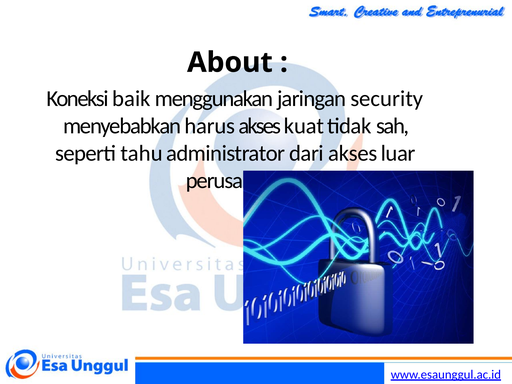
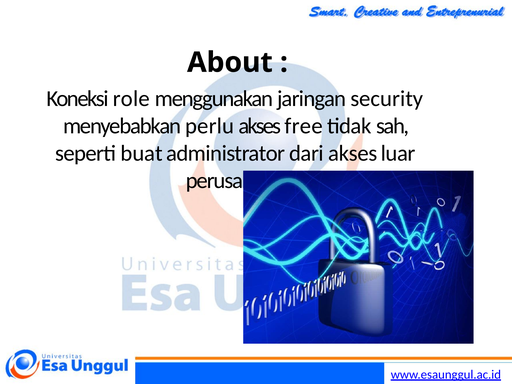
baik: baik -> role
harus: harus -> perlu
kuat: kuat -> free
tahu: tahu -> buat
